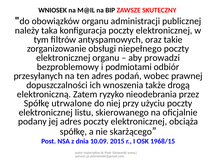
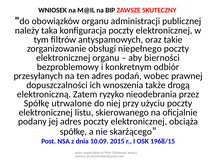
prowadzi: prowadzi -> bierności
podmiotami: podmiotami -> konkretnym
